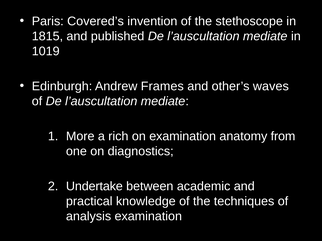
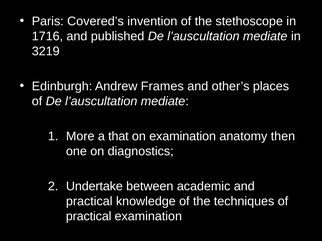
1815: 1815 -> 1716
1019: 1019 -> 3219
waves: waves -> places
rich: rich -> that
from: from -> then
analysis at (89, 217): analysis -> practical
